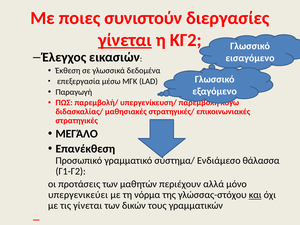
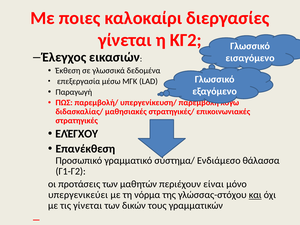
συνιστούν: συνιστούν -> καλοκαίρι
γίνεται at (125, 40) underline: present -> none
ΜΕΓΆΛΟ: ΜΕΓΆΛΟ -> ΕΛΈΓΧΟΥ
αλλά: αλλά -> είναι
